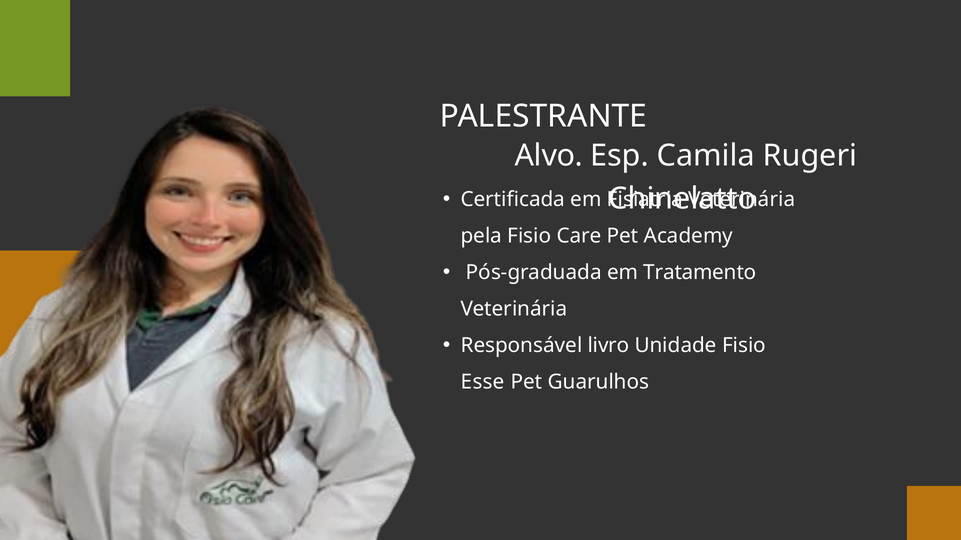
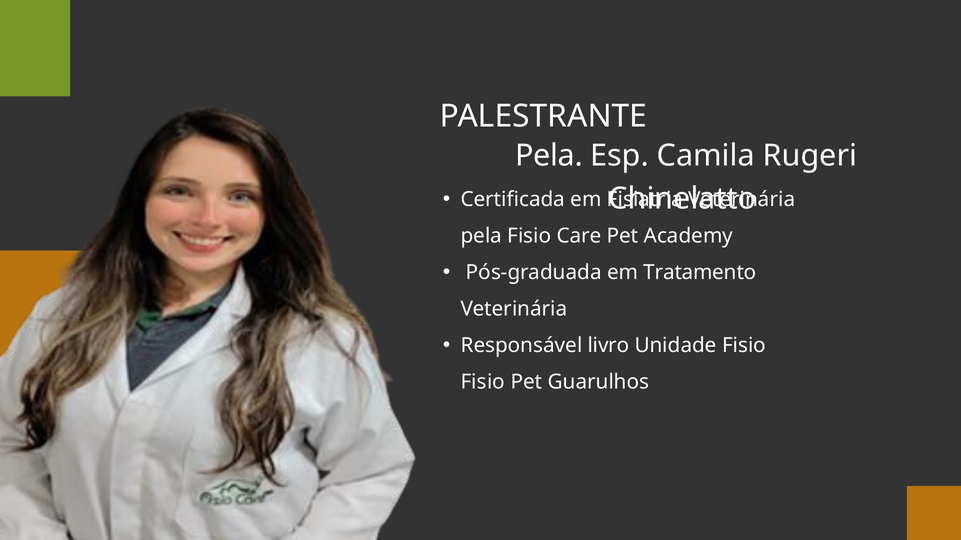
Alvo at (549, 156): Alvo -> Pela
Esse at (483, 382): Esse -> Fisio
